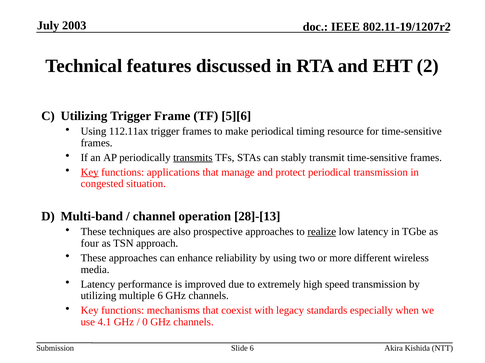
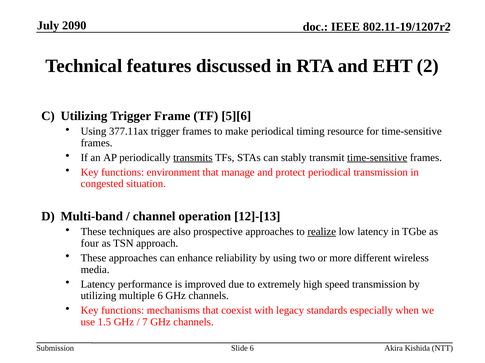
2003: 2003 -> 2090
112.11ax: 112.11ax -> 377.11ax
time-sensitive at (377, 158) underline: none -> present
Key at (90, 172) underline: present -> none
applications: applications -> environment
28]-[13: 28]-[13 -> 12]-[13
4.1: 4.1 -> 1.5
0: 0 -> 7
